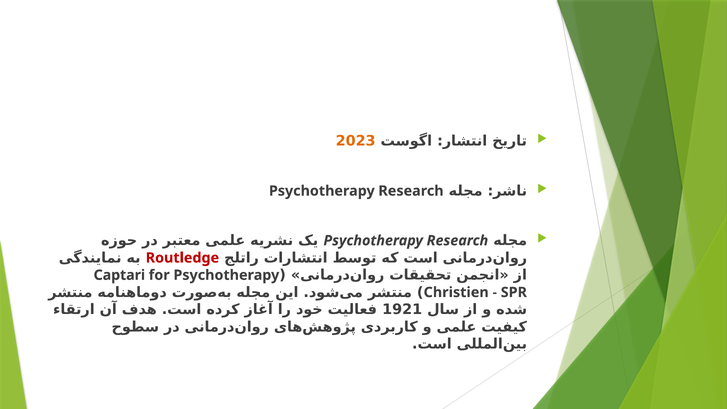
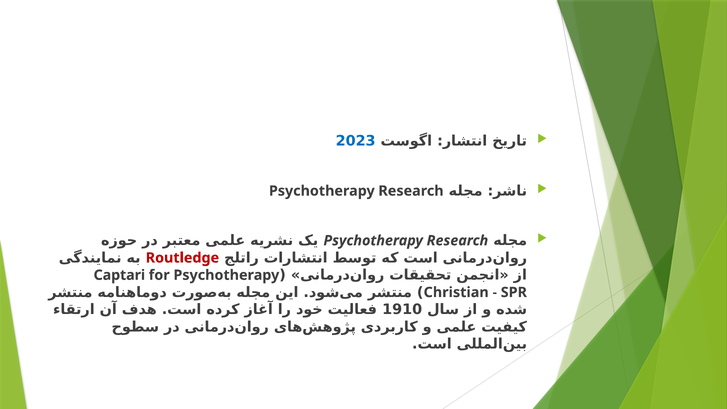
2023 colour: orange -> blue
Christien: Christien -> Christian
1921: 1921 -> 1910
